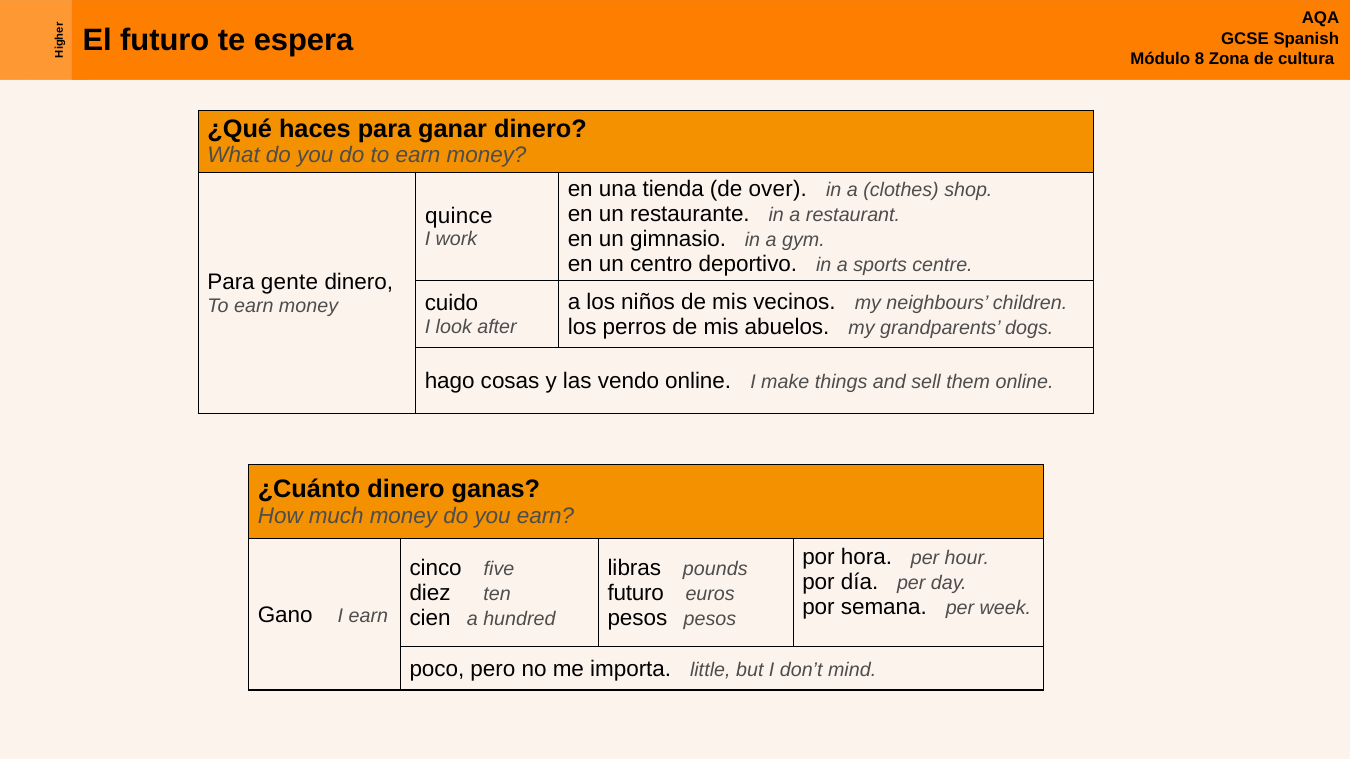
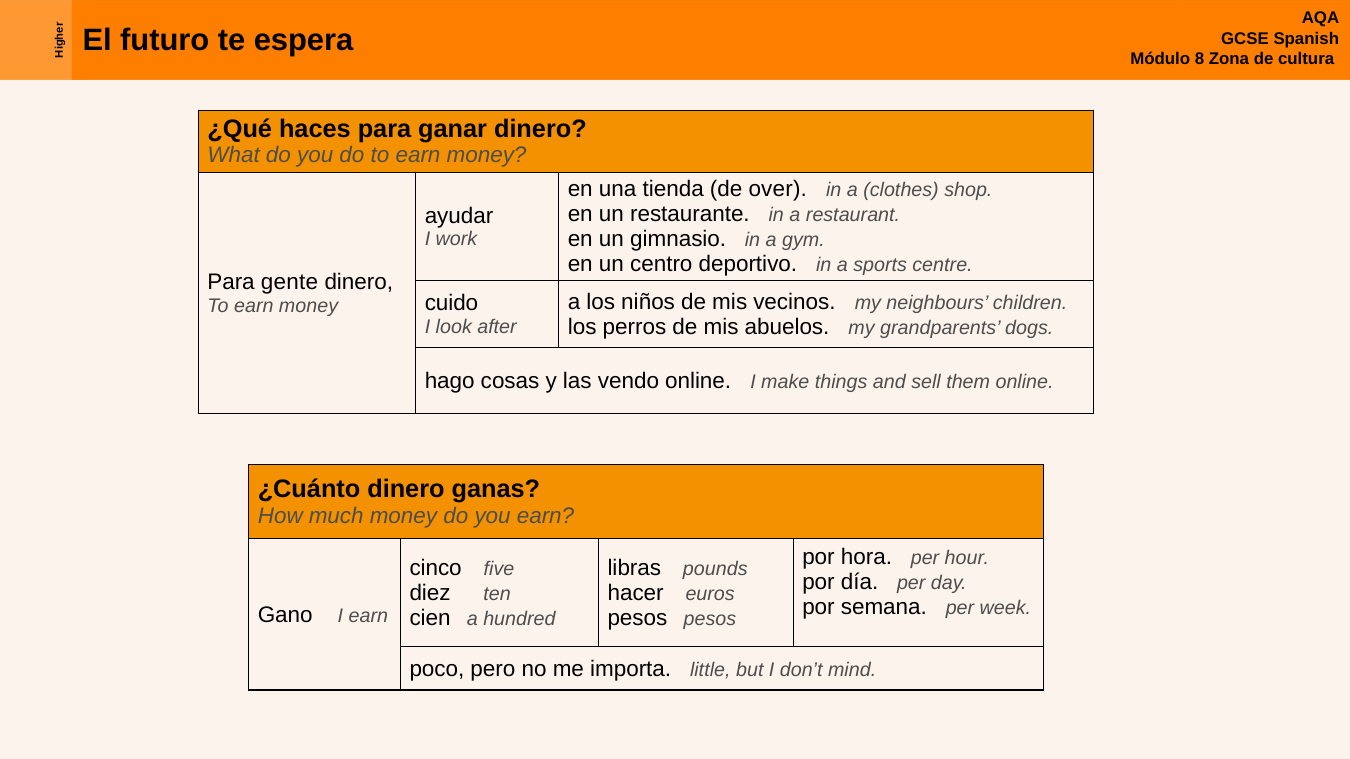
quince: quince -> ayudar
futuro at (636, 593): futuro -> hacer
